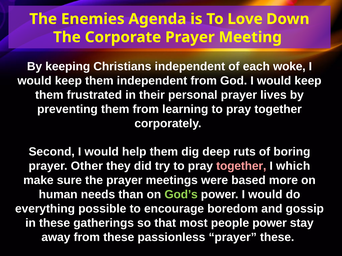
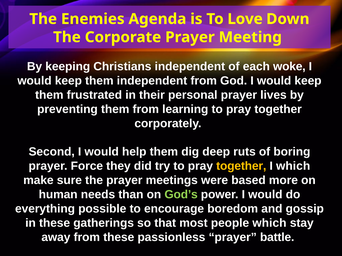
Other: Other -> Force
together at (241, 166) colour: pink -> yellow
people power: power -> which
prayer these: these -> battle
